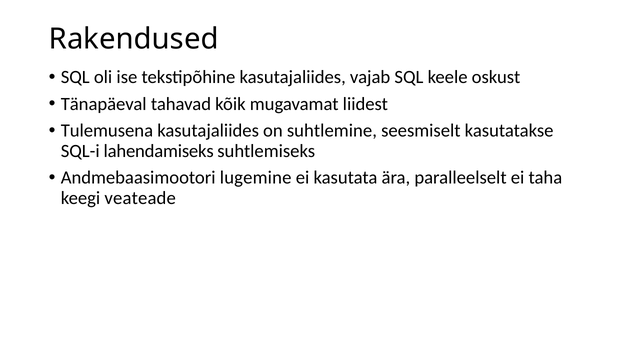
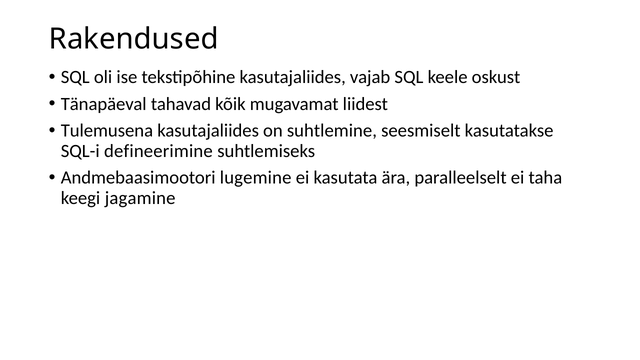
lahendamiseks: lahendamiseks -> defineerimine
veateade: veateade -> jagamine
